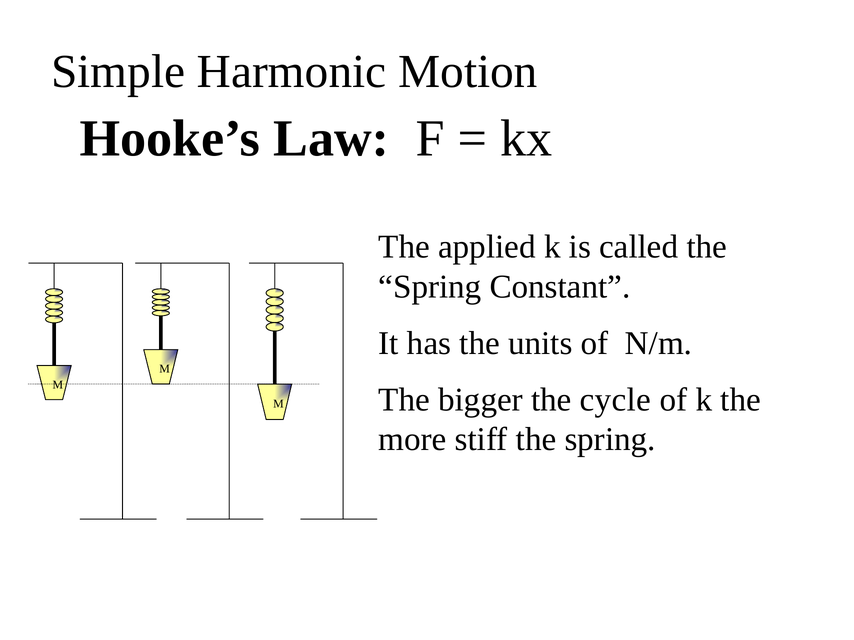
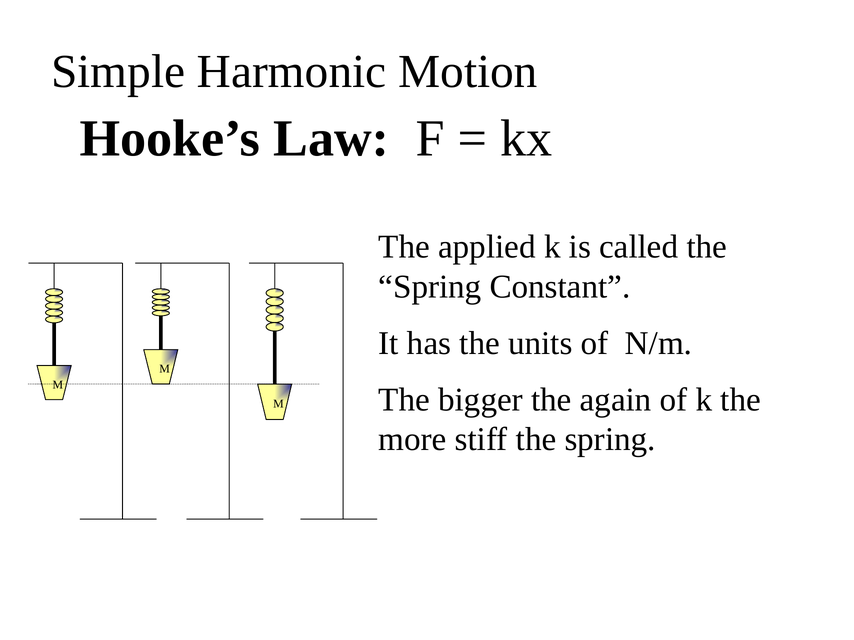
cycle: cycle -> again
